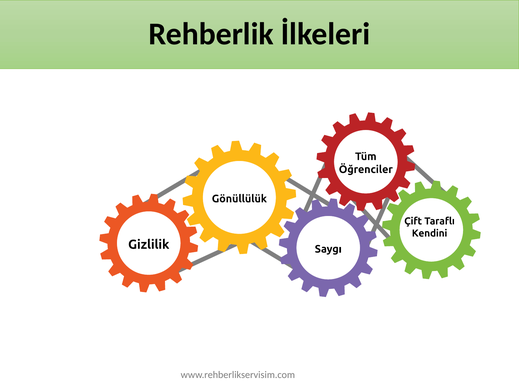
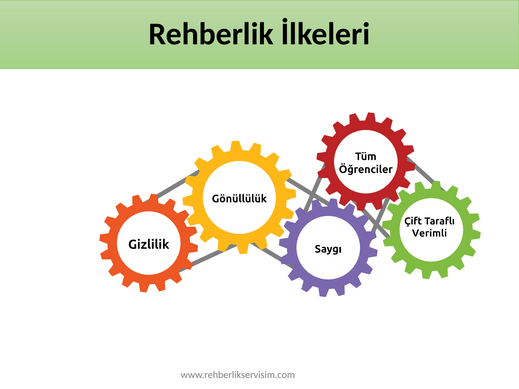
Kendini: Kendini -> Verimli
